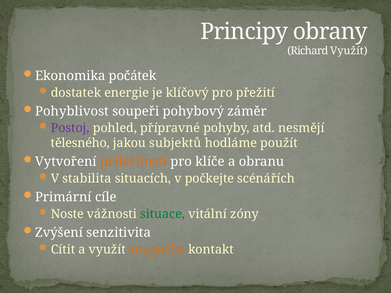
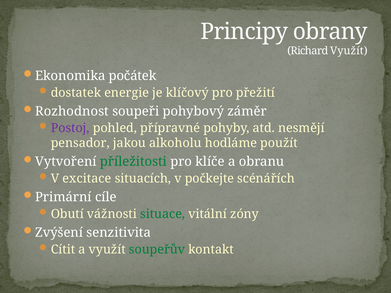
Pohyblivost: Pohyblivost -> Rozhodnost
tělesného: tělesného -> pensador
subjektů: subjektů -> alkoholu
příležitosti colour: orange -> green
stabilita: stabilita -> excitace
Noste: Noste -> Obutí
soupeřův colour: orange -> green
